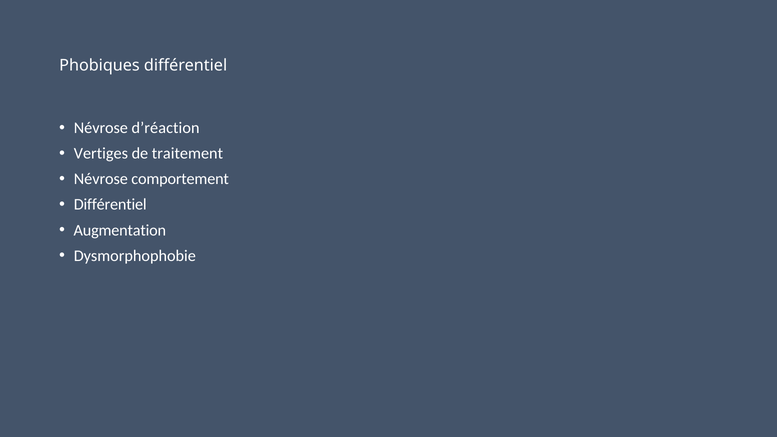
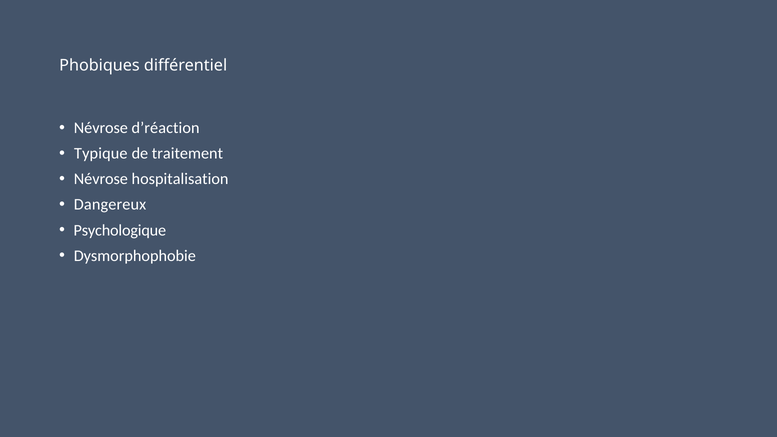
Vertiges: Vertiges -> Typique
comportement: comportement -> hospitalisation
Différentiel at (110, 205): Différentiel -> Dangereux
Augmentation: Augmentation -> Psychologique
